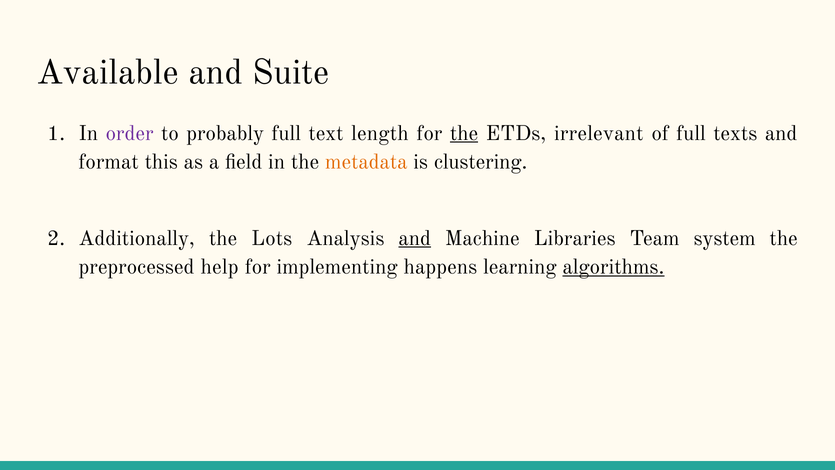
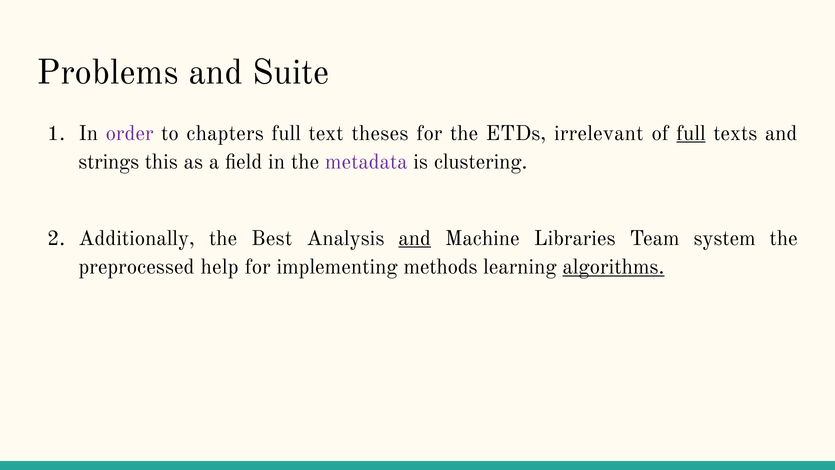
Available: Available -> Problems
probably: probably -> chapters
length: length -> theses
the at (464, 133) underline: present -> none
full at (691, 133) underline: none -> present
format: format -> strings
metadata colour: orange -> purple
Lots: Lots -> Best
happens: happens -> methods
